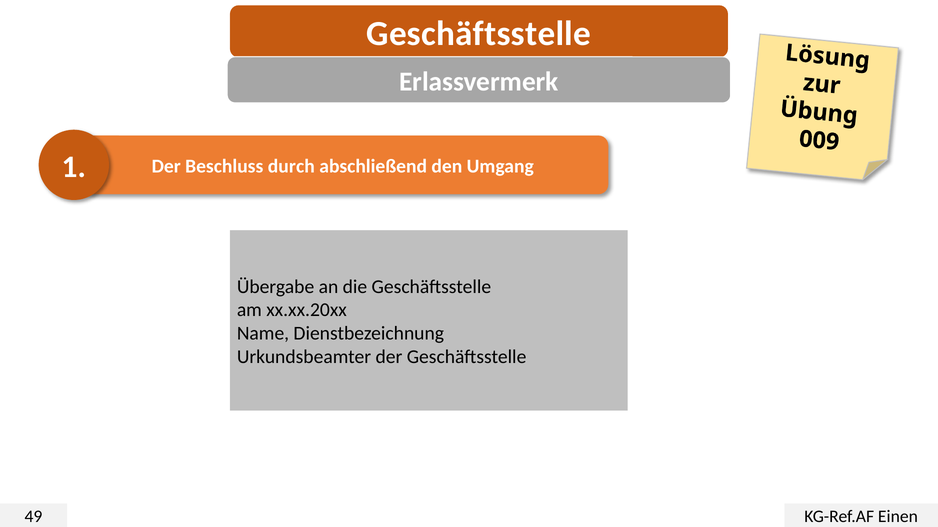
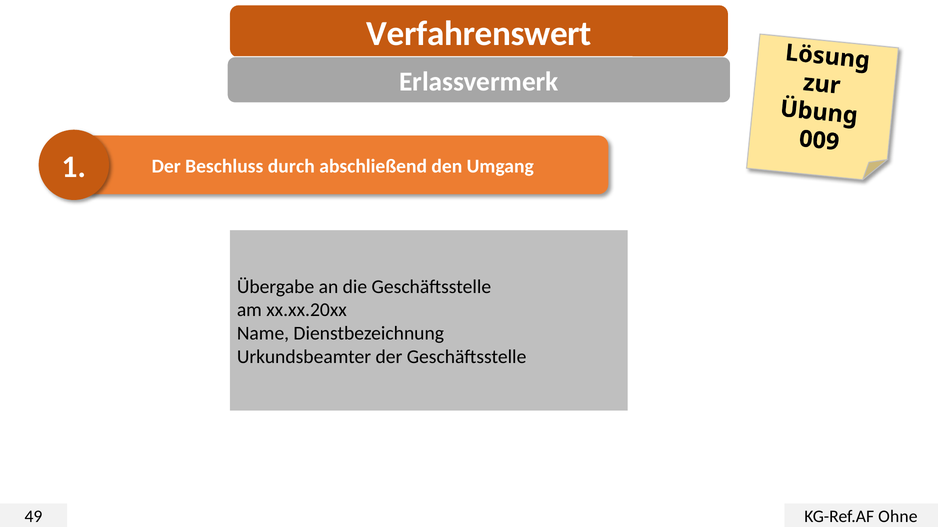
Geschäftsstelle at (479, 34): Geschäftsstelle -> Verfahrenswert
Einen: Einen -> Ohne
